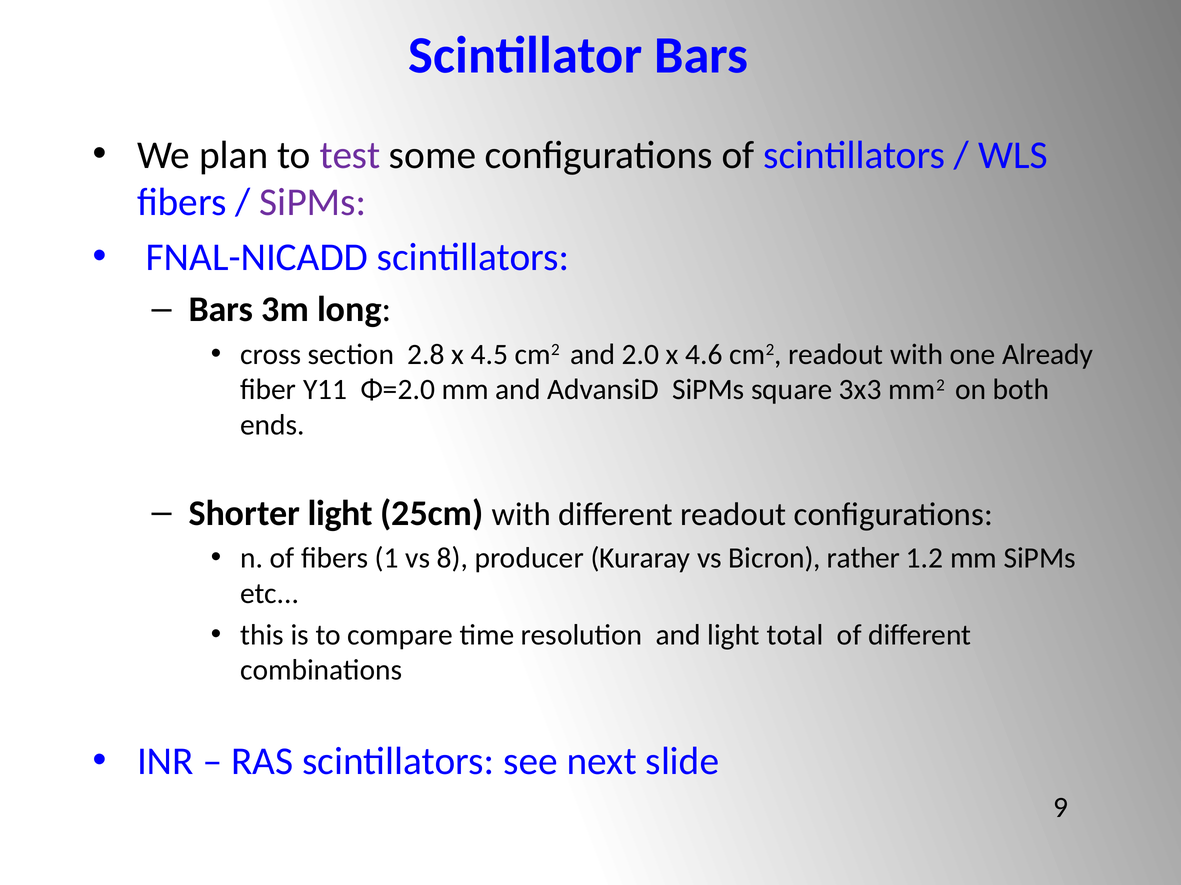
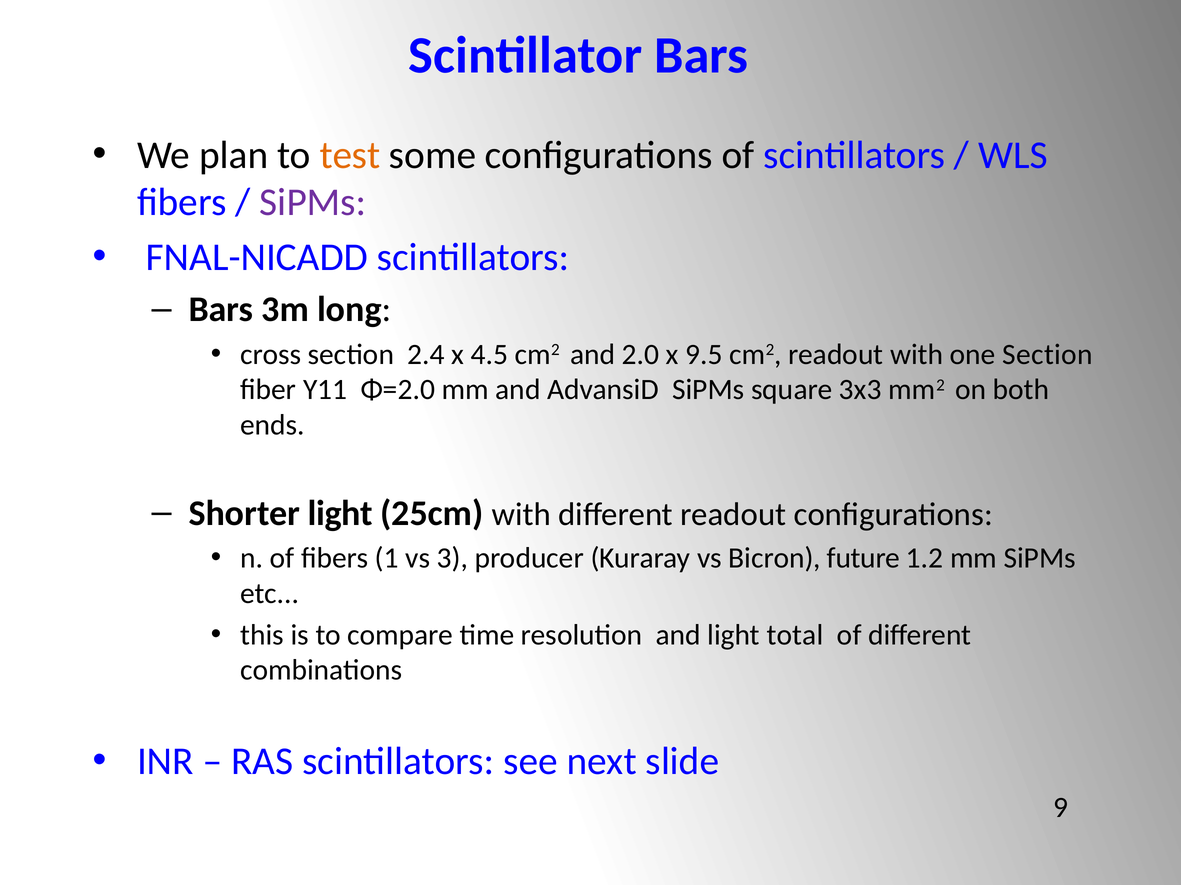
test colour: purple -> orange
2.8: 2.8 -> 2.4
4.6: 4.6 -> 9.5
one Already: Already -> Section
8: 8 -> 3
rather: rather -> future
